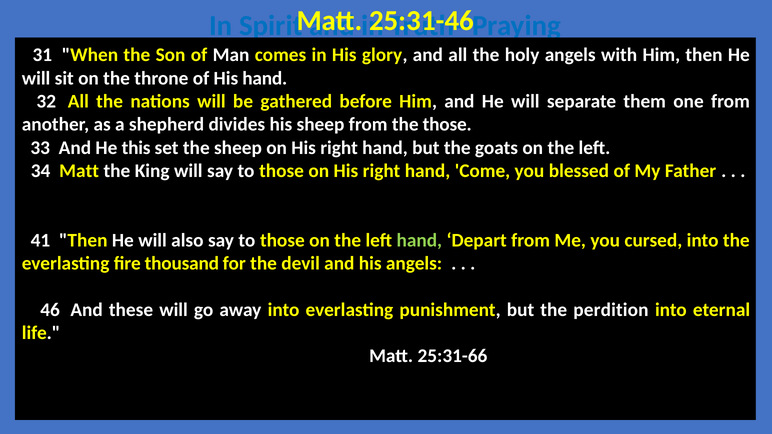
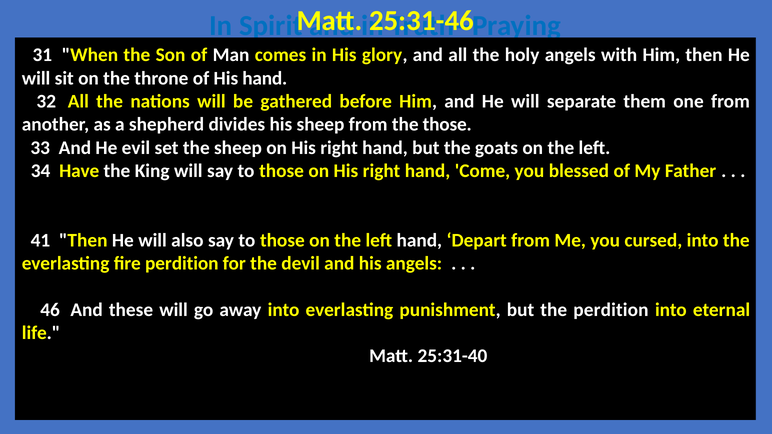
this: this -> evil
34 Matt: Matt -> Have
hand at (419, 240) colour: light green -> white
fire thousand: thousand -> perdition
25:31-66: 25:31-66 -> 25:31-40
